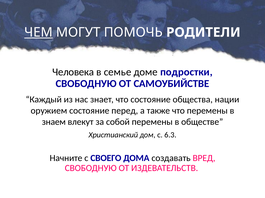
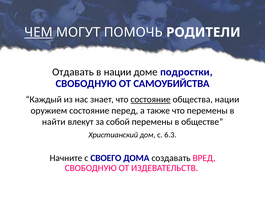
Человека: Человека -> Отдавать
в семье: семье -> нации
САМОУБИЙСТВЕ: САМОУБИЙСТВЕ -> САМОУБИЙСТВА
состояние at (151, 100) underline: none -> present
знаем: знаем -> найти
